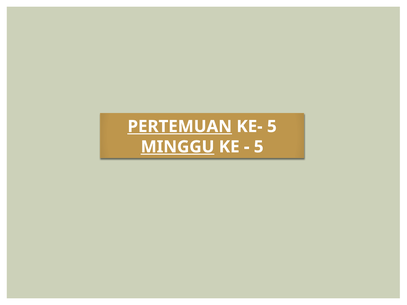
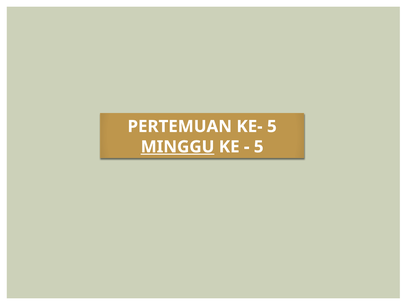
PERTEMUAN underline: present -> none
